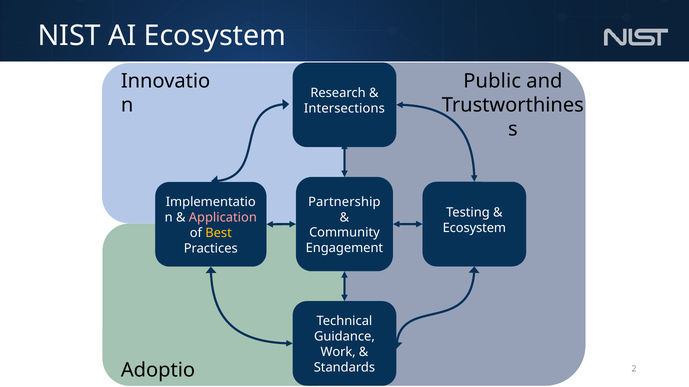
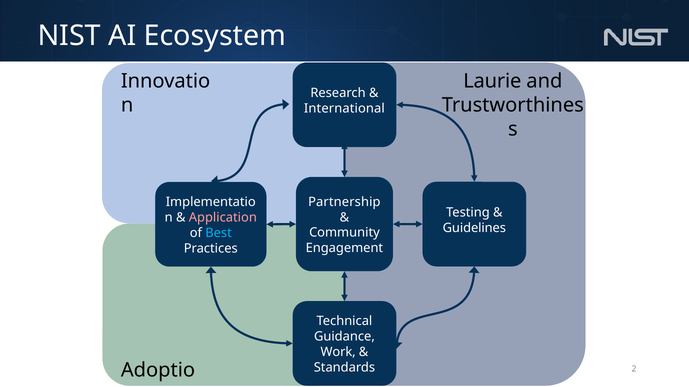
Public: Public -> Laurie
Intersections: Intersections -> International
Ecosystem at (474, 228): Ecosystem -> Guidelines
Best colour: yellow -> light blue
